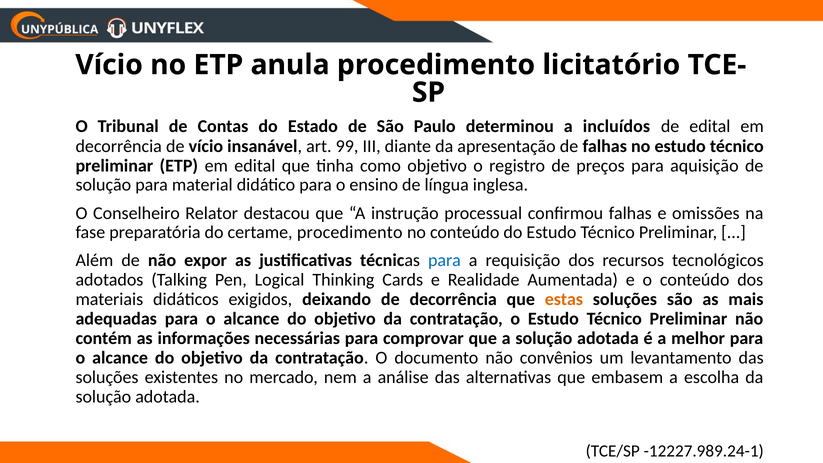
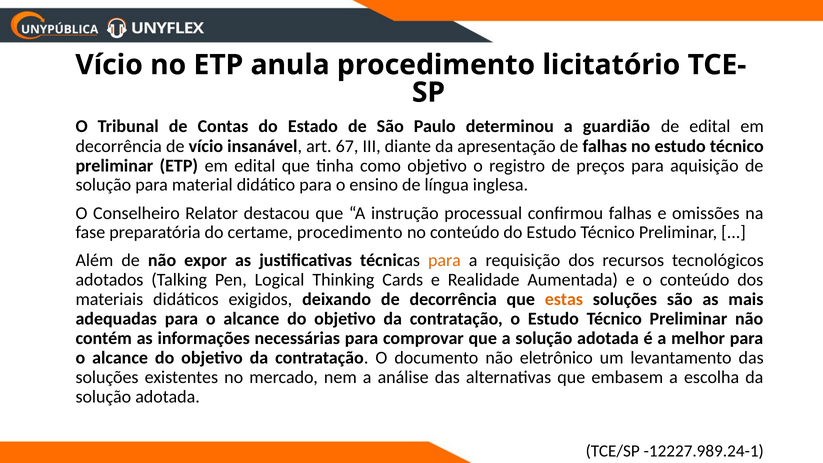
incluídos: incluídos -> guardião
99: 99 -> 67
para at (444, 260) colour: blue -> orange
convênios: convênios -> eletrônico
